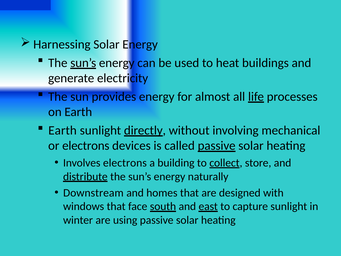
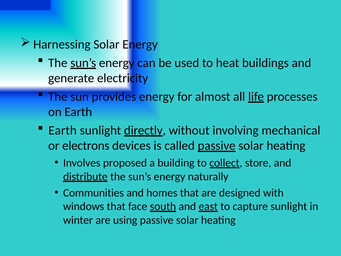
Involves electrons: electrons -> proposed
Downstream: Downstream -> Communities
